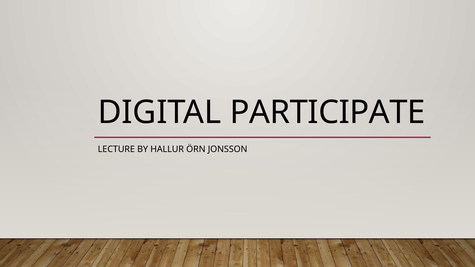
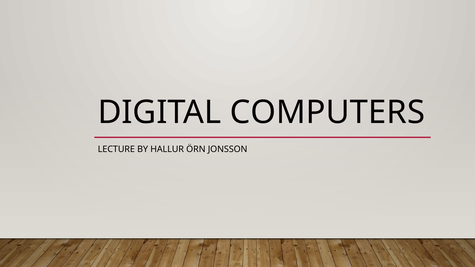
PARTICIPATE: PARTICIPATE -> COMPUTERS
